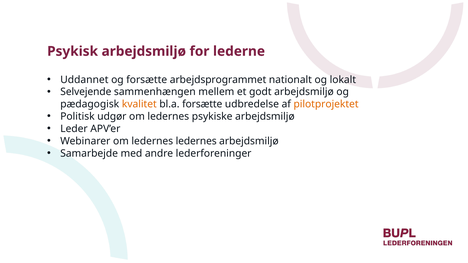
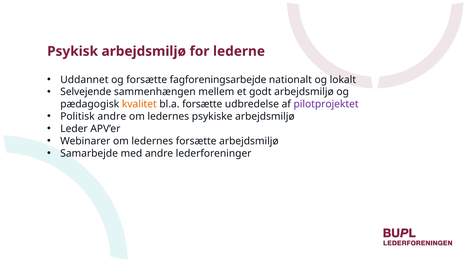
arbejdsprogrammet: arbejdsprogrammet -> fagforeningsarbejde
pilotprojektet colour: orange -> purple
Politisk udgør: udgør -> andre
ledernes ledernes: ledernes -> forsætte
